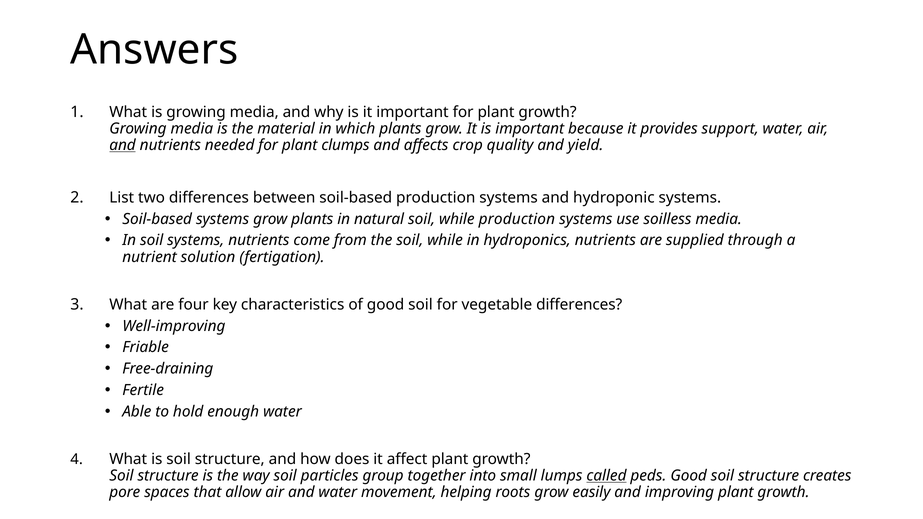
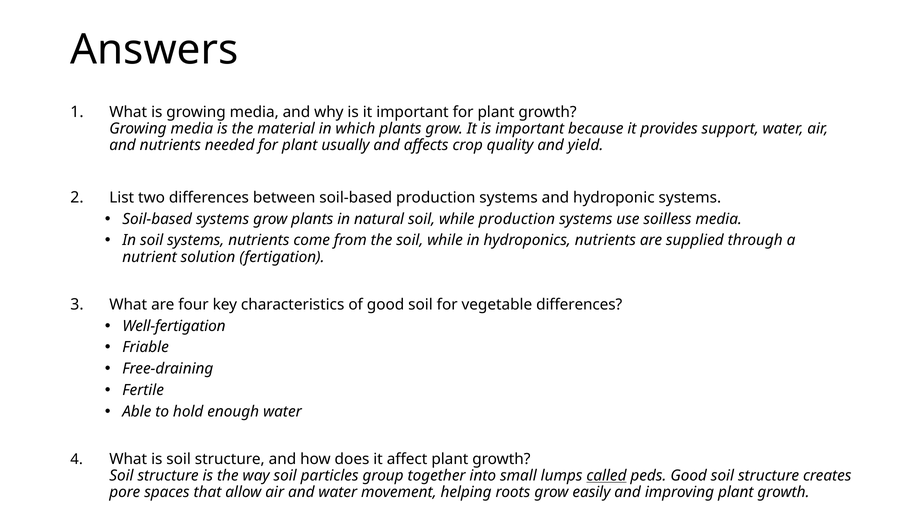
and at (123, 145) underline: present -> none
clumps: clumps -> usually
Well-improving: Well-improving -> Well-fertigation
